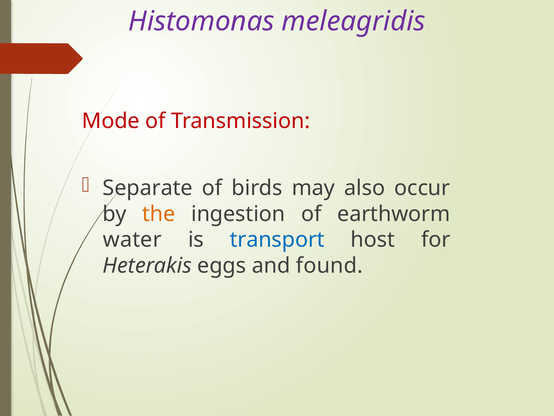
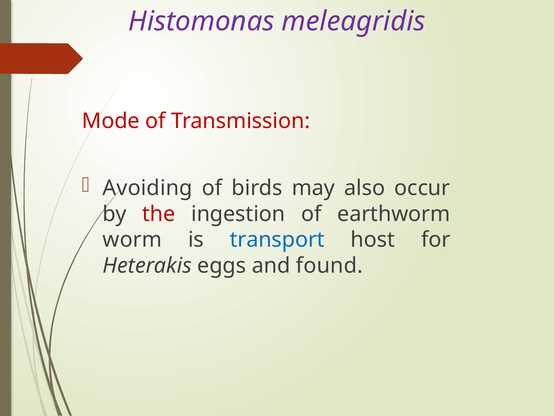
Separate: Separate -> Avoiding
the colour: orange -> red
water: water -> worm
